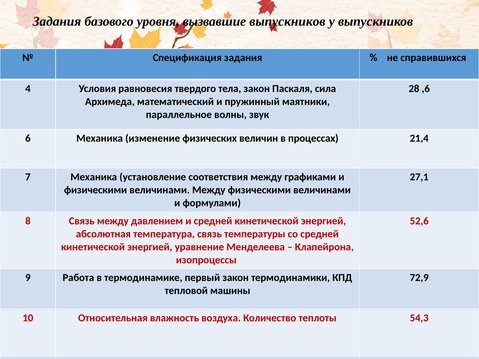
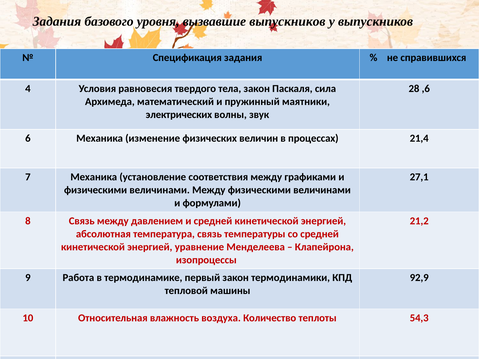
параллельное at (179, 115): параллельное -> электрических
52,6: 52,6 -> 21,2
72,9: 72,9 -> 92,9
